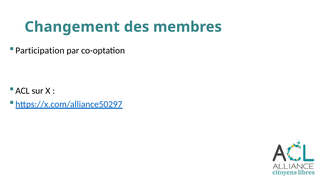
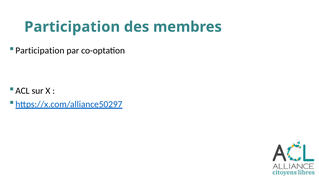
Changement at (72, 27): Changement -> Participation
